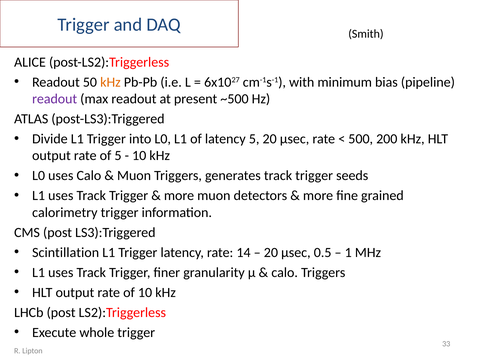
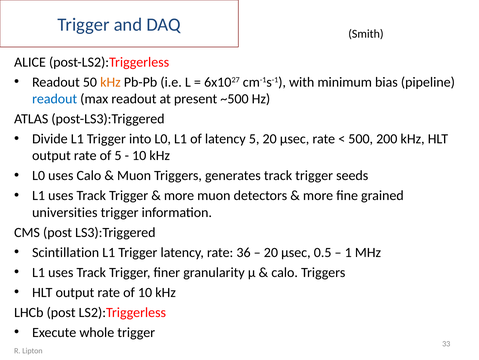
readout at (55, 99) colour: purple -> blue
calorimetry: calorimetry -> universities
14: 14 -> 36
